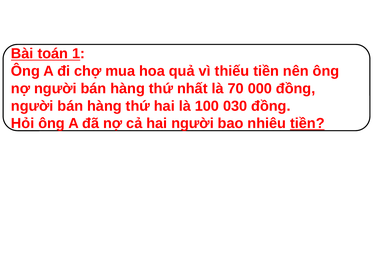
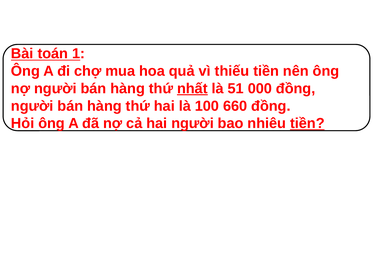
nhất underline: none -> present
70: 70 -> 51
030: 030 -> 660
